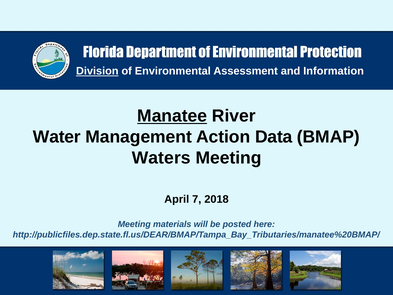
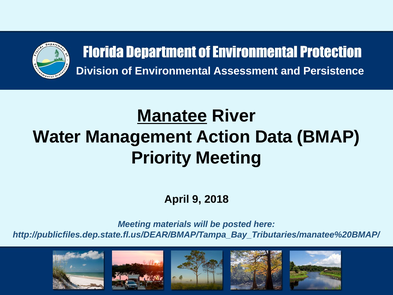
Division underline: present -> none
Information: Information -> Persistence
Waters: Waters -> Priority
7: 7 -> 9
